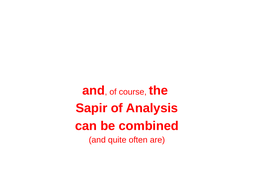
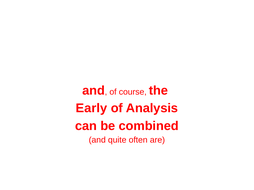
Sapir: Sapir -> Early
